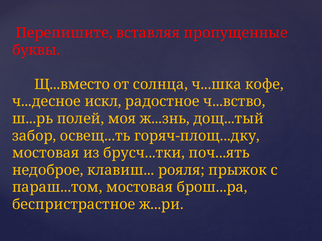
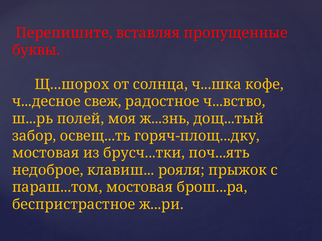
Щ...вместо: Щ...вместо -> Щ...шорох
искл: искл -> свеж
